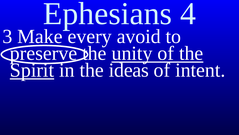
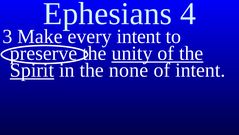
every avoid: avoid -> intent
ideas: ideas -> none
